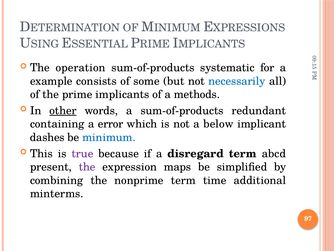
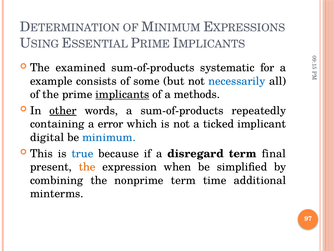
operation: operation -> examined
implicants underline: none -> present
redundant: redundant -> repeatedly
below: below -> ticked
dashes: dashes -> digital
true colour: purple -> blue
abcd: abcd -> final
the at (87, 167) colour: purple -> orange
maps: maps -> when
